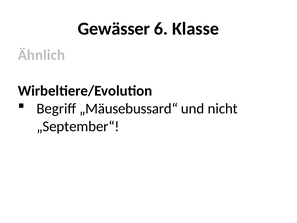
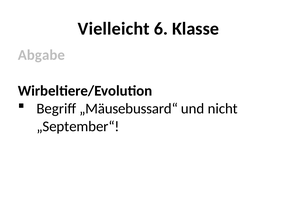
Gewässer: Gewässer -> Vielleicht
Ähnlich: Ähnlich -> Abgabe
